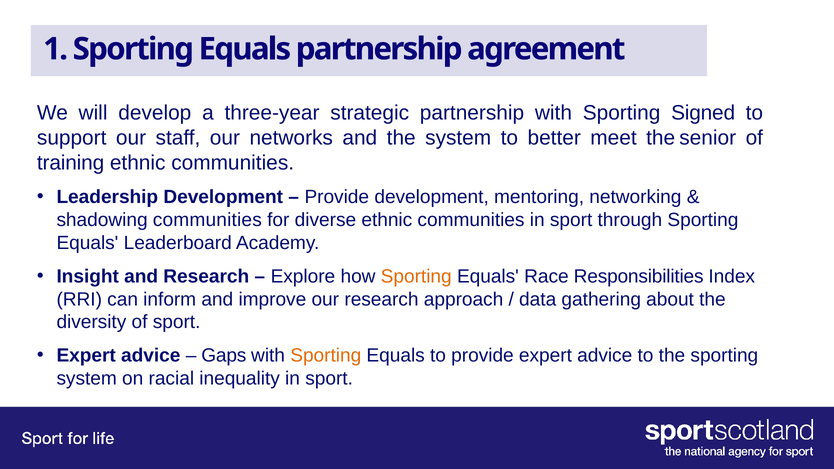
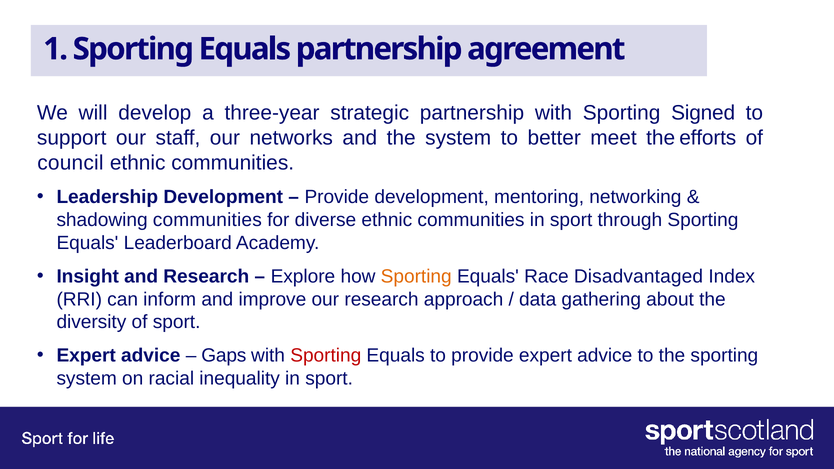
senior: senior -> efforts
training: training -> council
Responsibilities: Responsibilities -> Disadvantaged
Sporting at (326, 356) colour: orange -> red
